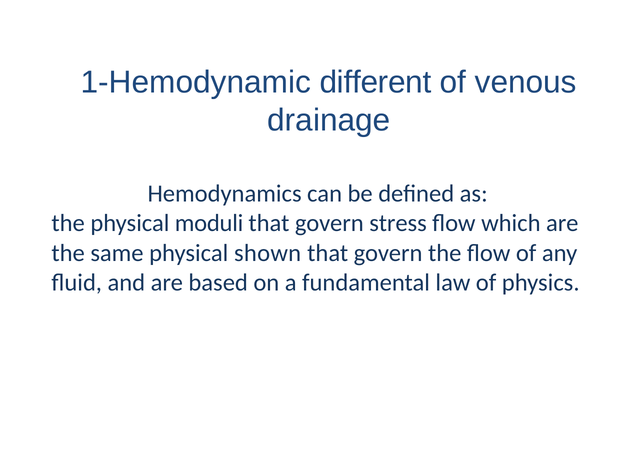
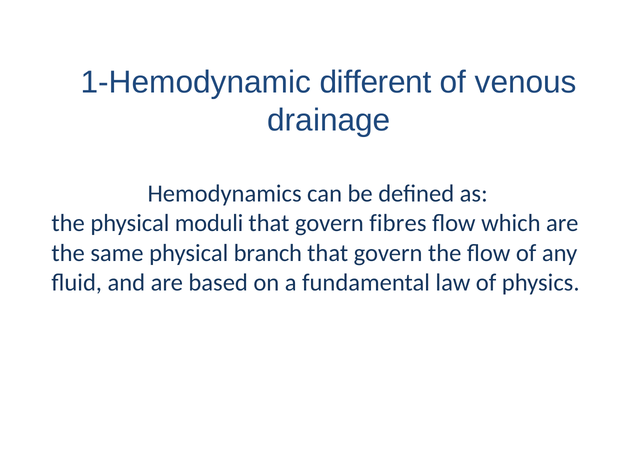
stress: stress -> fibres
shown: shown -> branch
